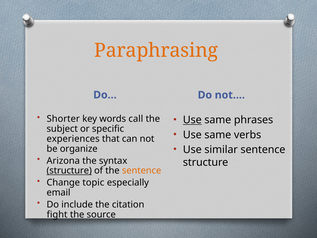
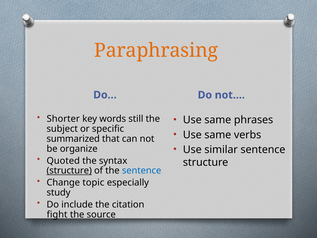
call: call -> still
Use at (192, 120) underline: present -> none
experiences: experiences -> summarized
Arizona: Arizona -> Quoted
sentence at (142, 171) colour: orange -> blue
email: email -> study
